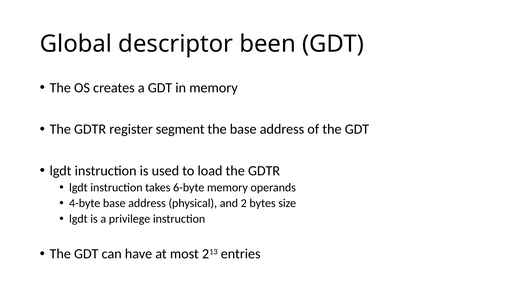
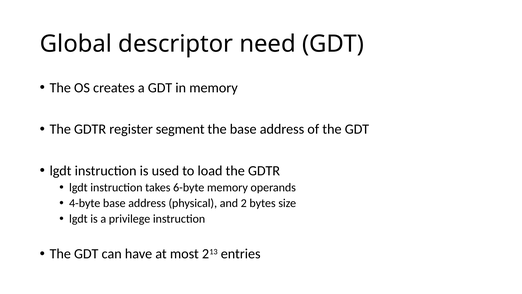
been: been -> need
